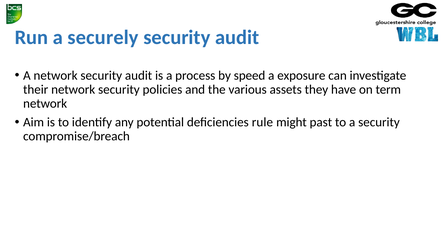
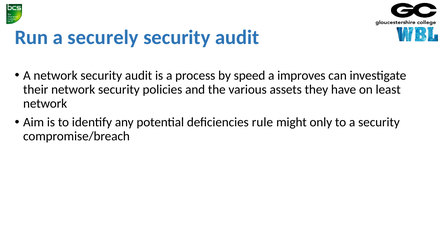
exposure: exposure -> improves
term: term -> least
past: past -> only
